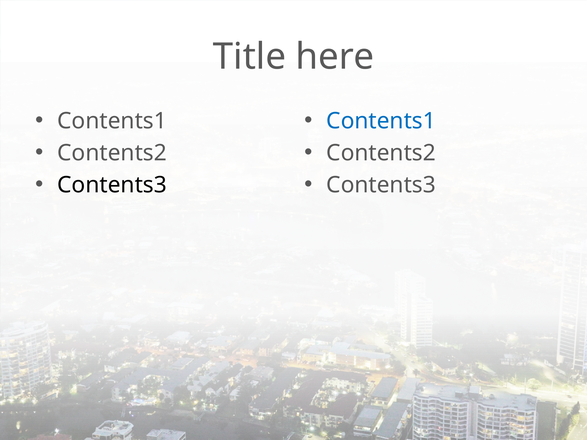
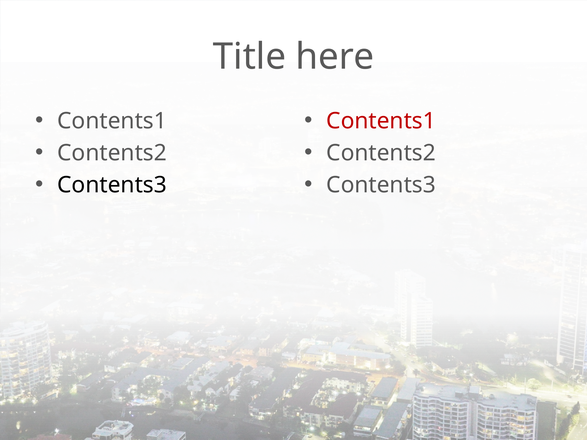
Contents1 at (381, 121) colour: blue -> red
